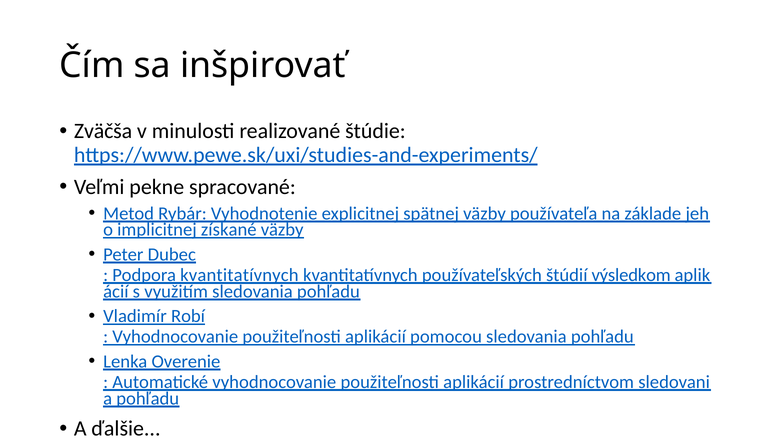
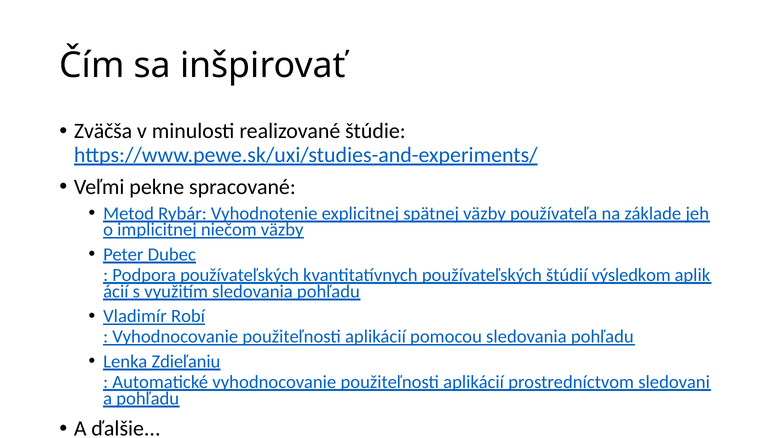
získané: získané -> niečom
Podpora kvantitatívnych: kvantitatívnych -> používateľských
Overenie: Overenie -> Zdieľaniu
